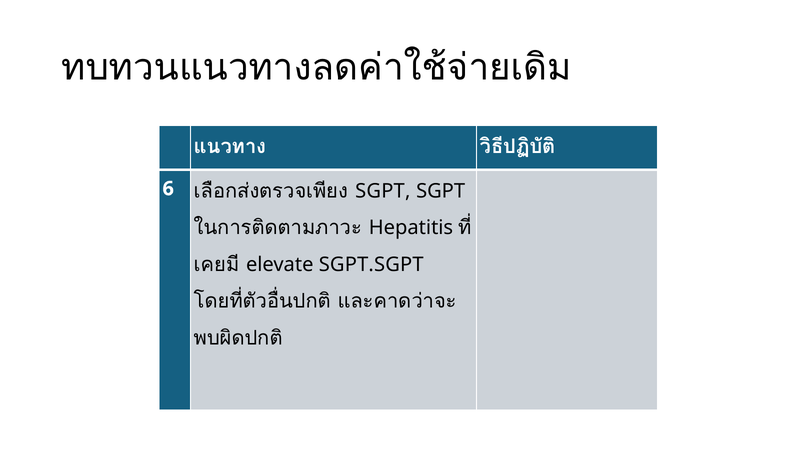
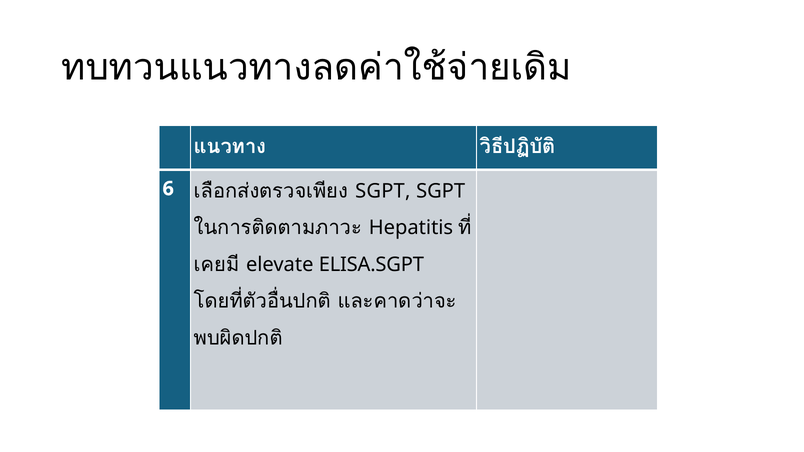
SGPT.SGPT: SGPT.SGPT -> ELISA.SGPT
